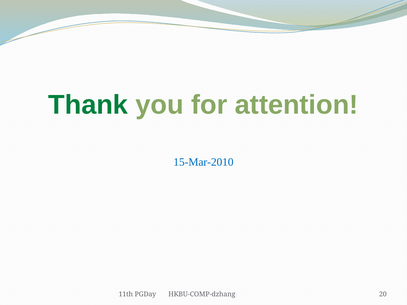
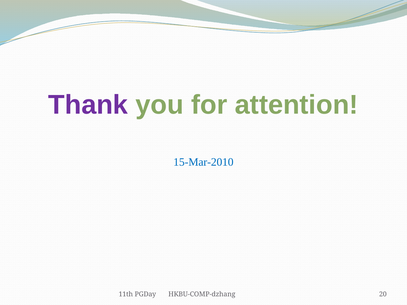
Thank colour: green -> purple
